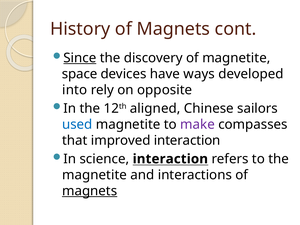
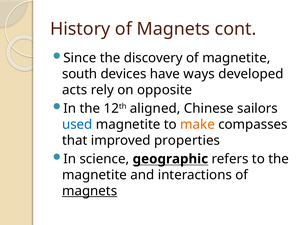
Since underline: present -> none
space: space -> south
into: into -> acts
make colour: purple -> orange
improved interaction: interaction -> properties
science interaction: interaction -> geographic
